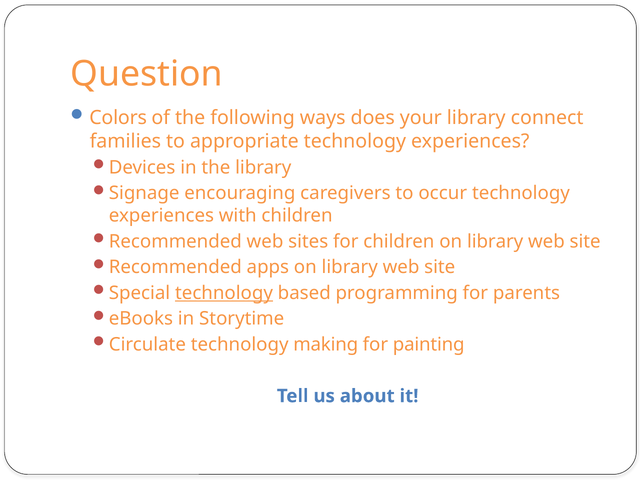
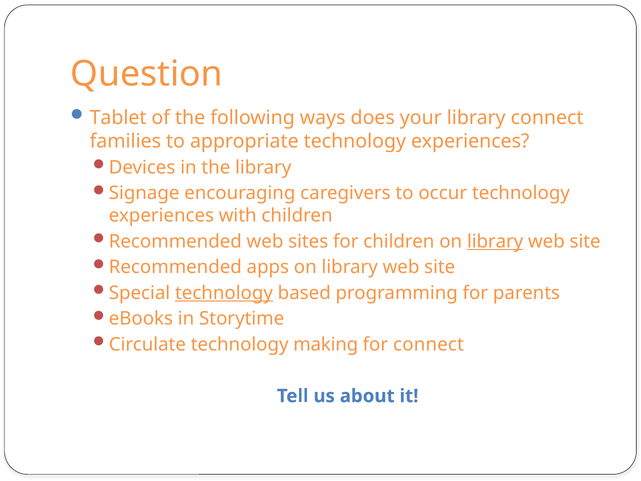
Colors: Colors -> Tablet
library at (495, 241) underline: none -> present
for painting: painting -> connect
